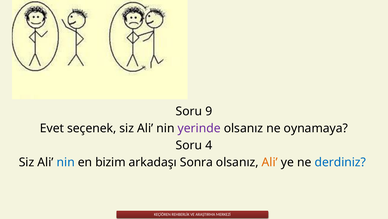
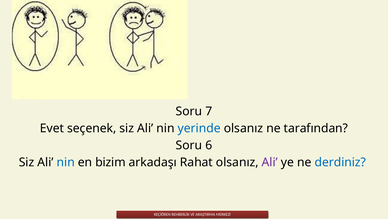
9: 9 -> 7
yerinde colour: purple -> blue
oynamaya: oynamaya -> tarafından
4: 4 -> 6
Sonra: Sonra -> Rahat
Ali at (270, 162) colour: orange -> purple
